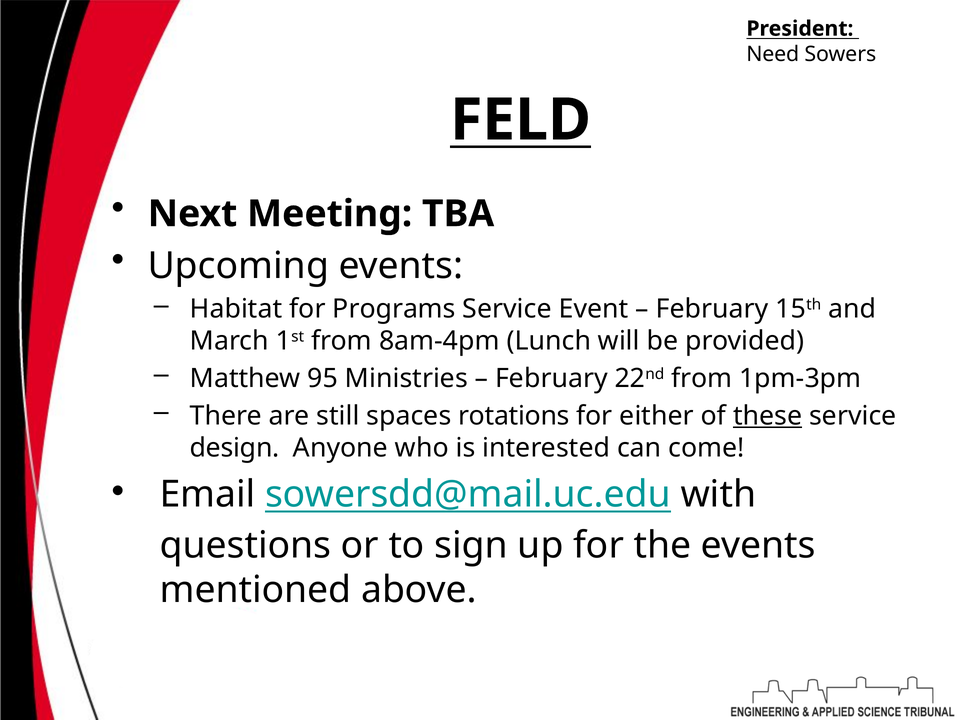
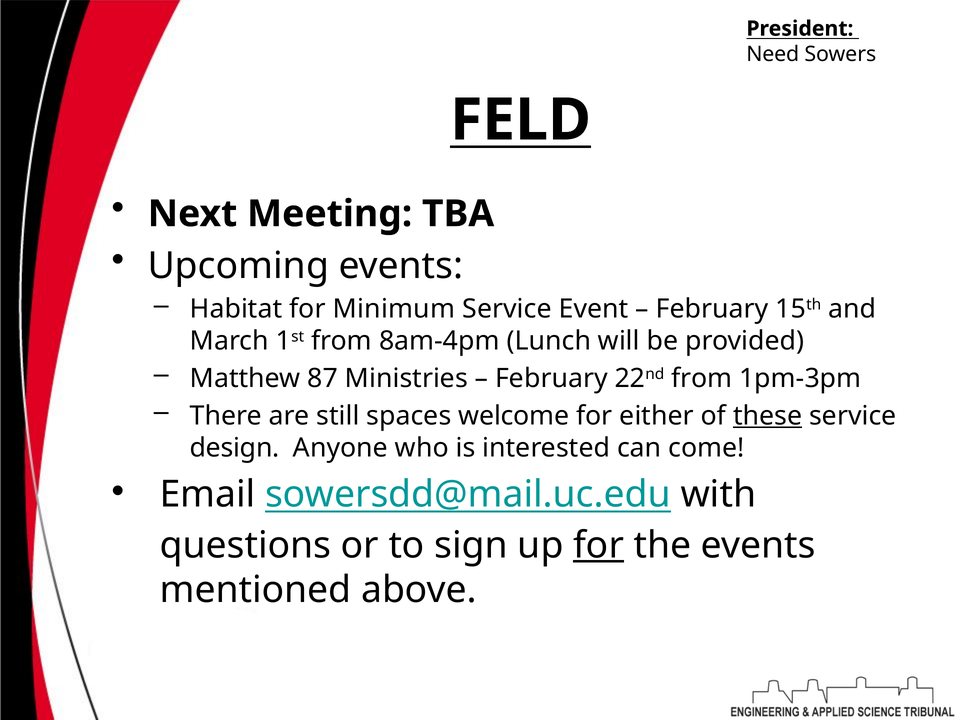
Programs: Programs -> Minimum
95: 95 -> 87
rotations: rotations -> welcome
for at (599, 546) underline: none -> present
